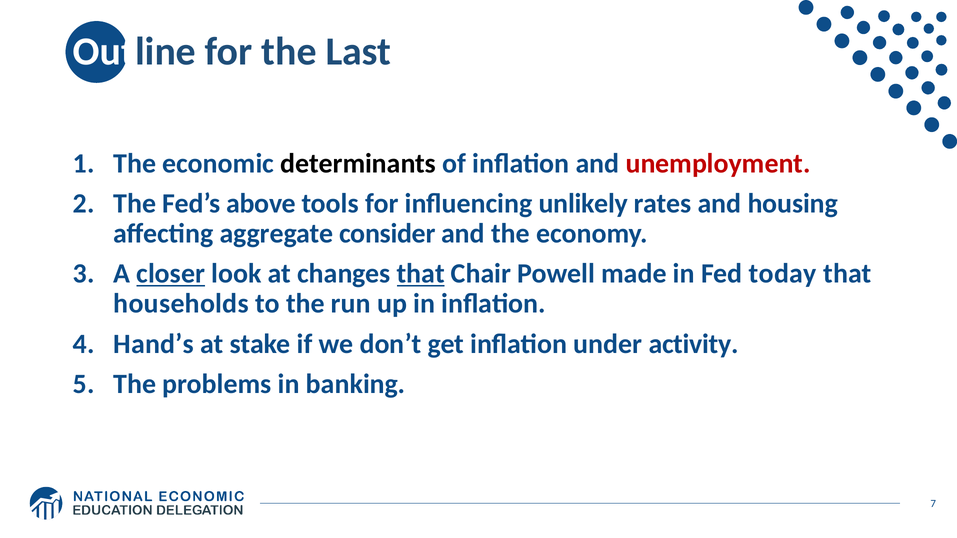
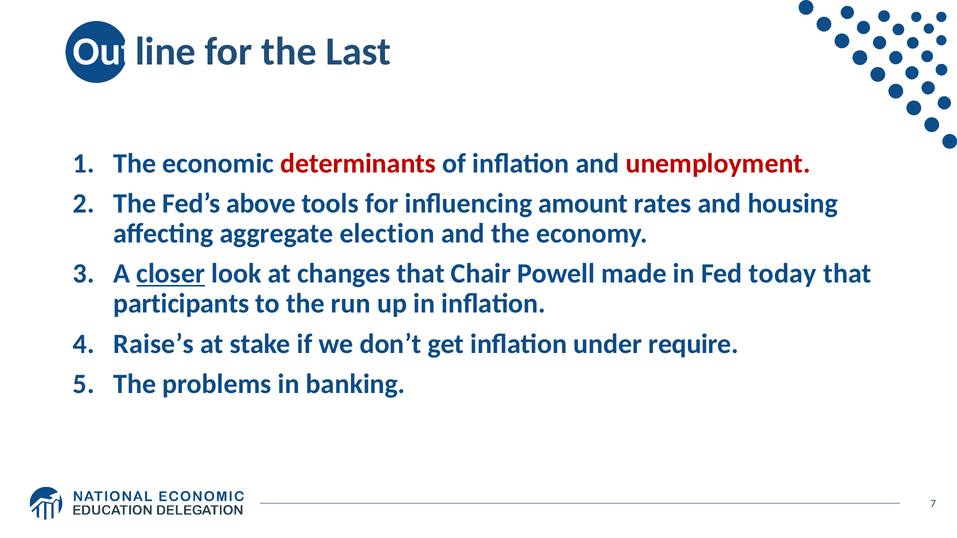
determinants colour: black -> red
unlikely: unlikely -> amount
consider: consider -> election
that at (421, 274) underline: present -> none
households: households -> participants
Hand’s: Hand’s -> Raise’s
activity: activity -> require
